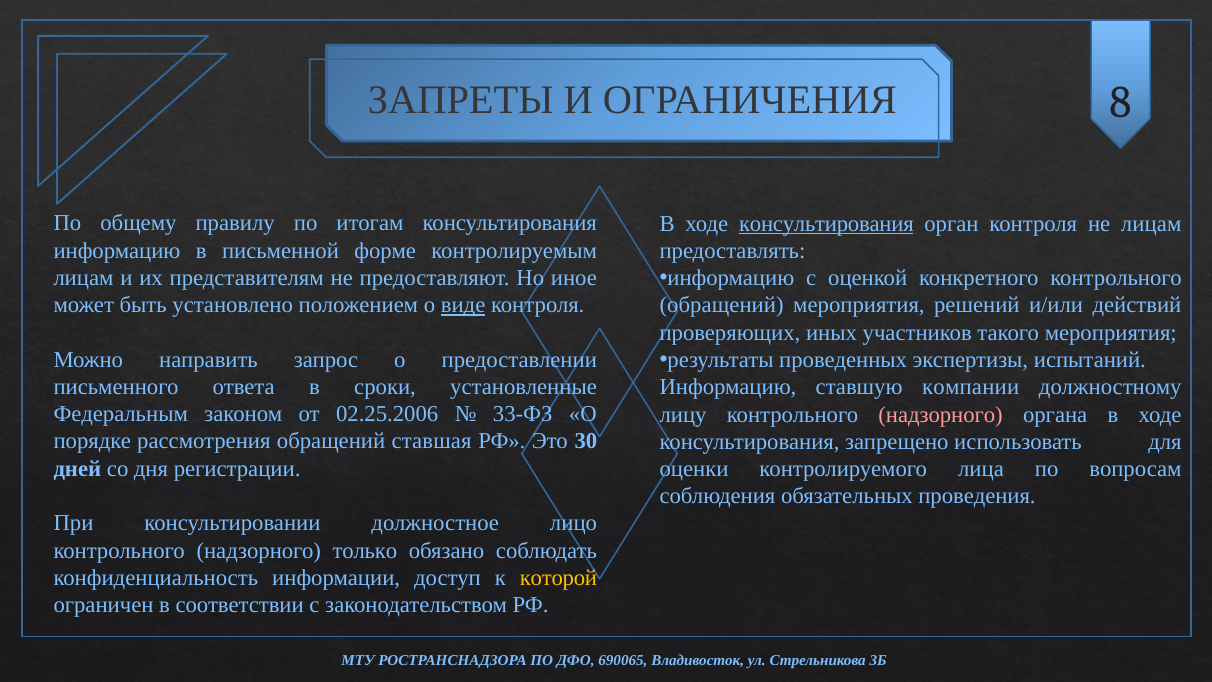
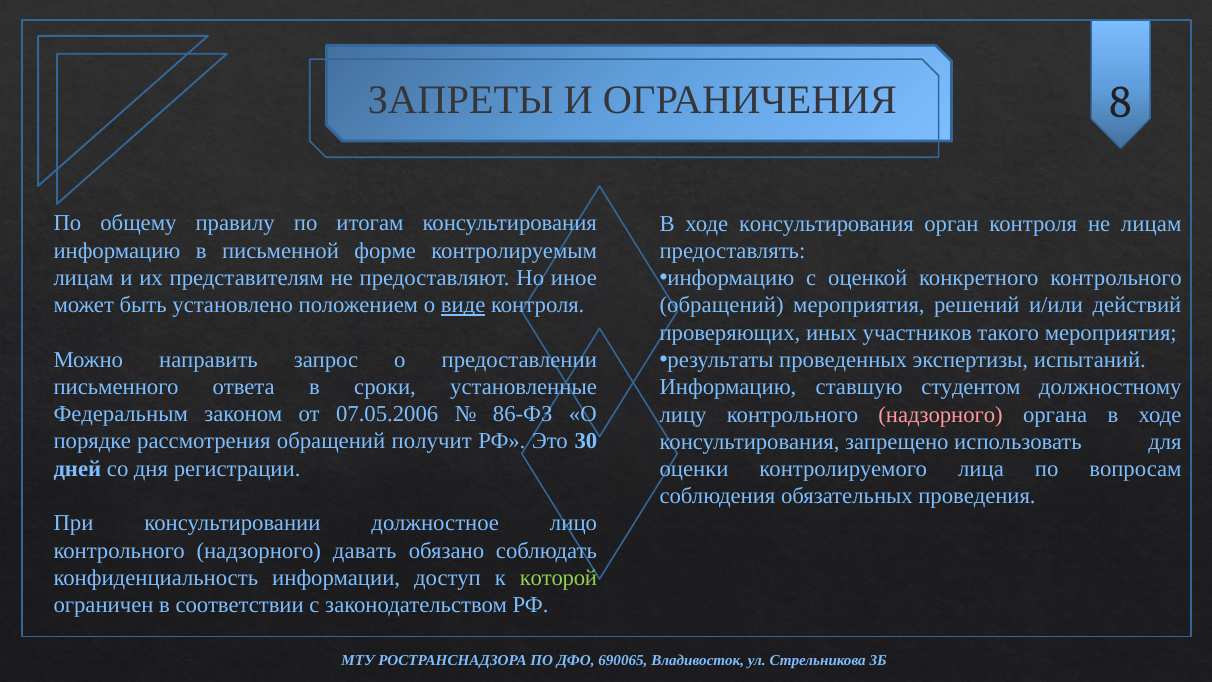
консультирования at (826, 224) underline: present -> none
компании: компании -> студентом
02.25.2006: 02.25.2006 -> 07.05.2006
33-ФЗ: 33-ФЗ -> 86-ФЗ
ставшая: ставшая -> получит
только: только -> давать
которой colour: yellow -> light green
